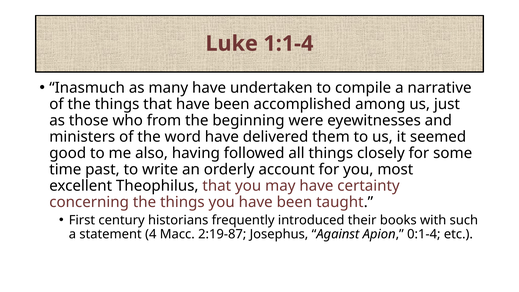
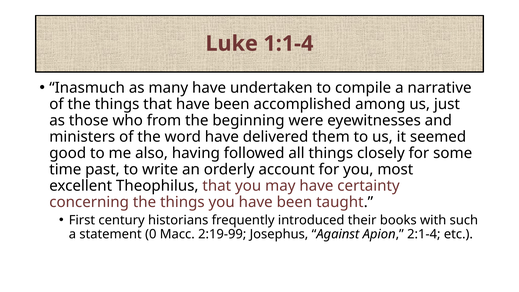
4: 4 -> 0
2:19-87: 2:19-87 -> 2:19-99
0:1-4: 0:1-4 -> 2:1-4
